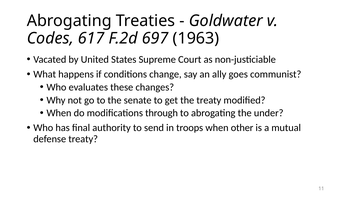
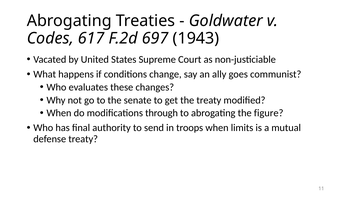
1963: 1963 -> 1943
under: under -> figure
other: other -> limits
